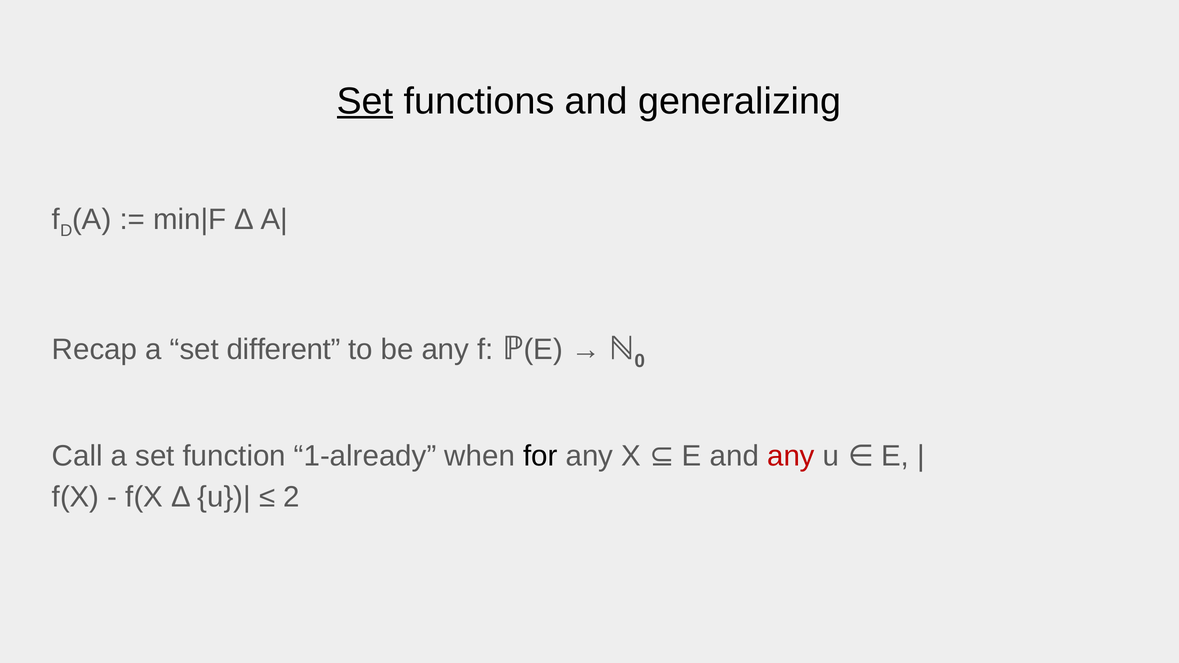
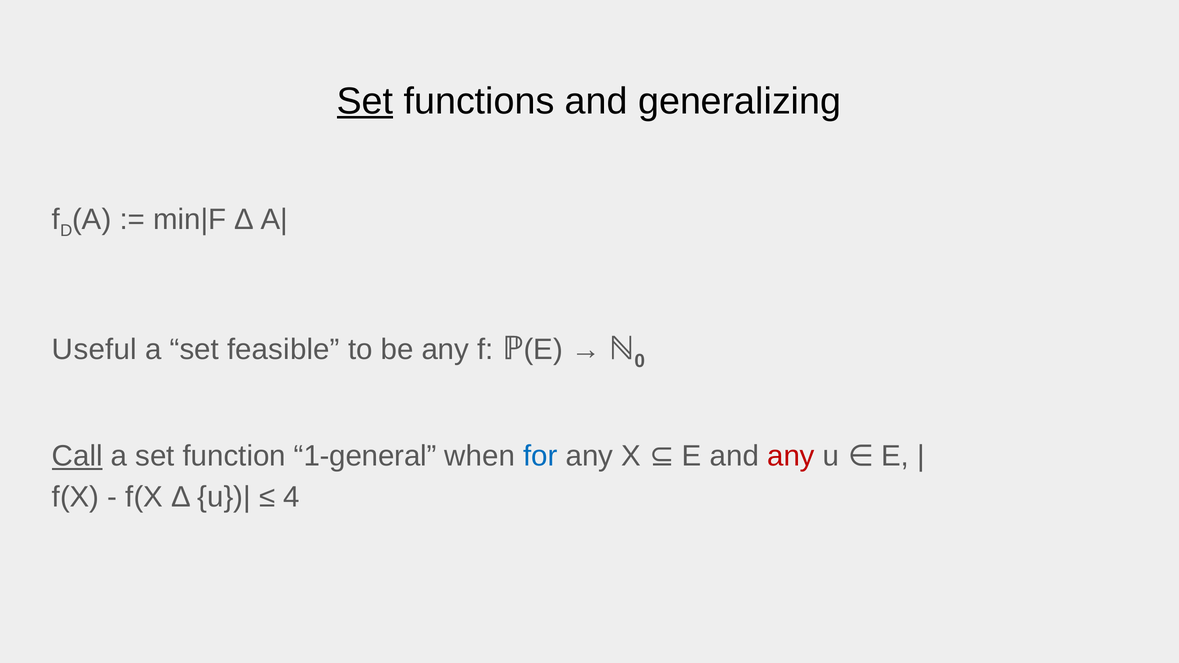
Recap: Recap -> Useful
different: different -> feasible
Call underline: none -> present
1-already: 1-already -> 1-general
for colour: black -> blue
2: 2 -> 4
